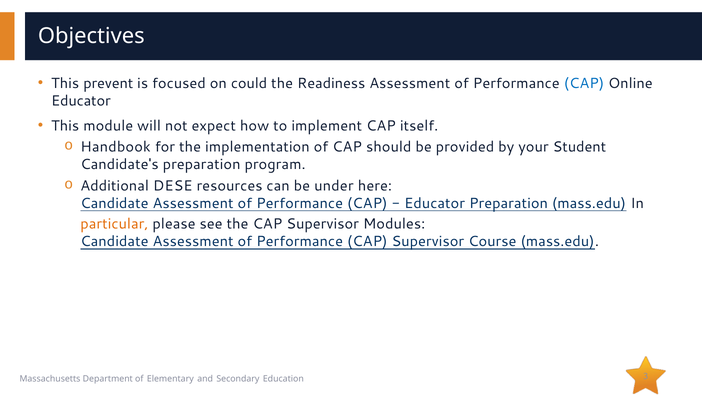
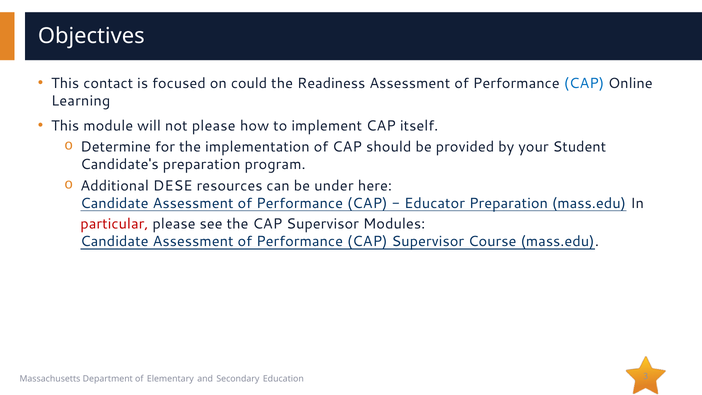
prevent: prevent -> contact
Educator at (81, 101): Educator -> Learning
not expect: expect -> please
Handbook: Handbook -> Determine
particular colour: orange -> red
